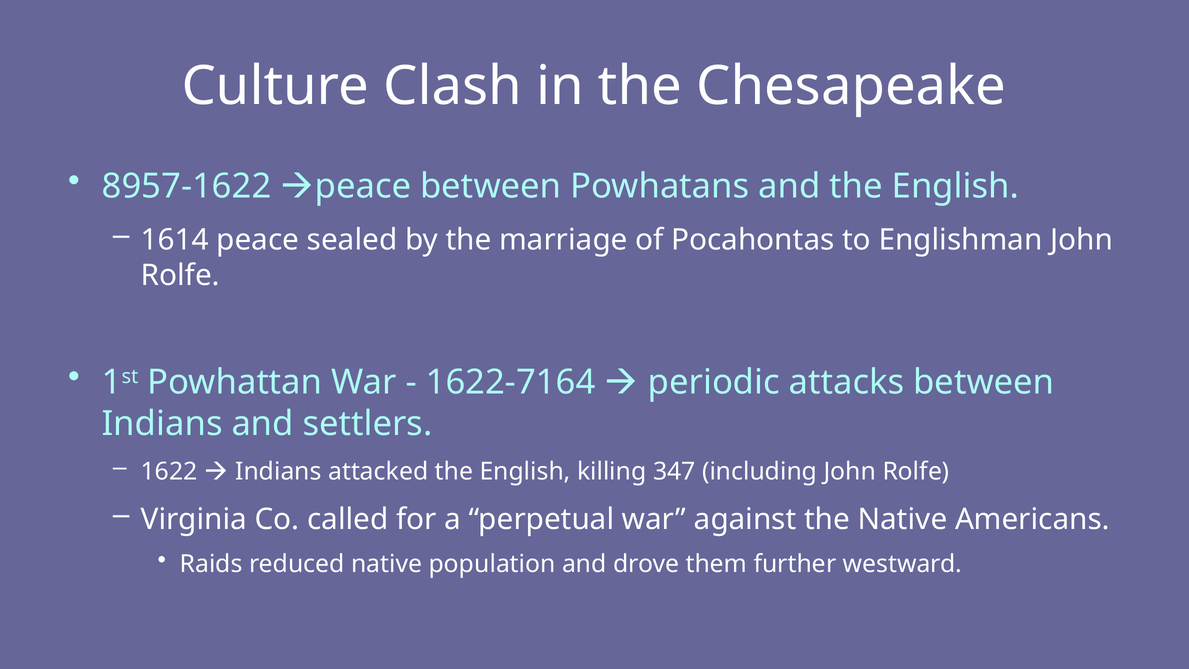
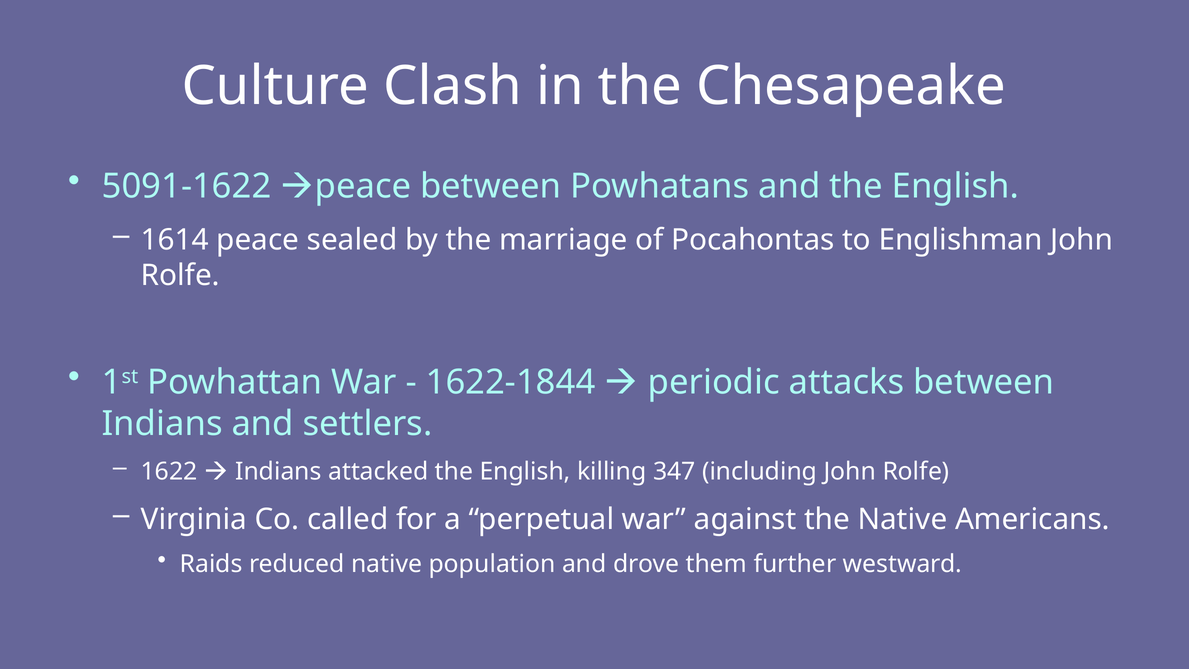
8957-1622: 8957-1622 -> 5091-1622
1622-7164: 1622-7164 -> 1622-1844
